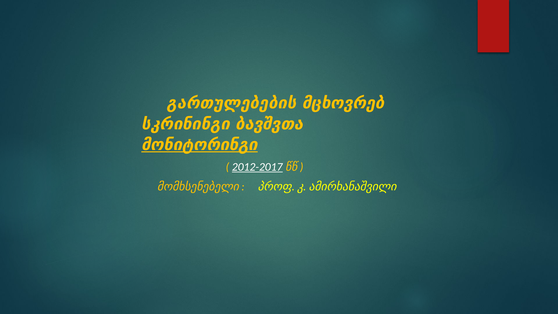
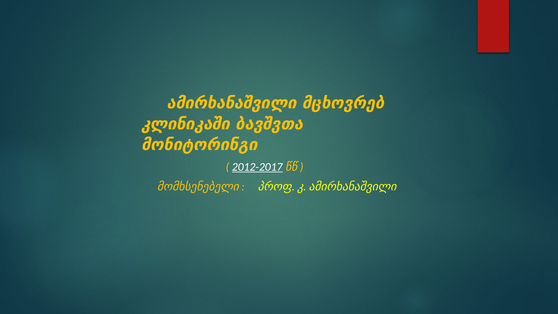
გართულებების at (232, 103): გართულებების -> ამირხანაშვილი
სკრინინგი: სკრინინგი -> კლინიკაში
მონიტორინგი underline: present -> none
